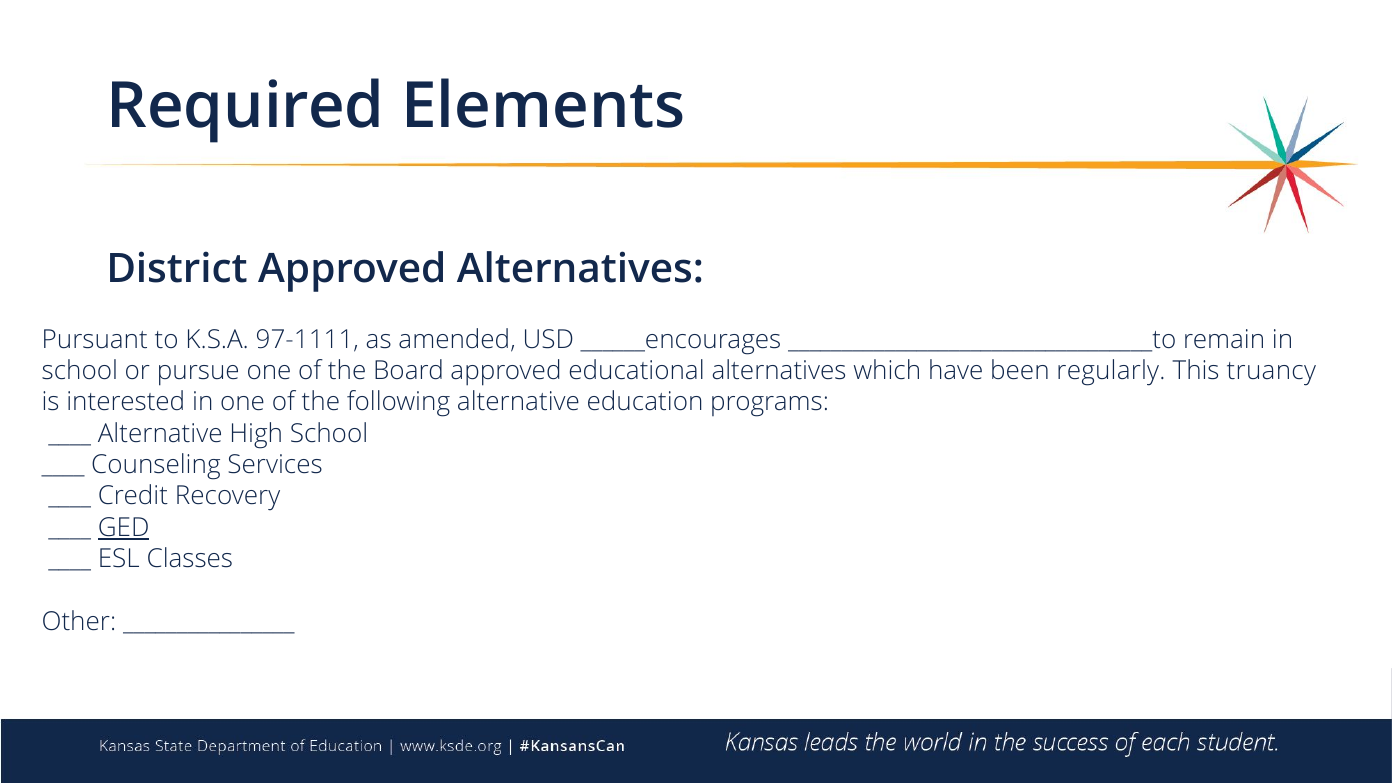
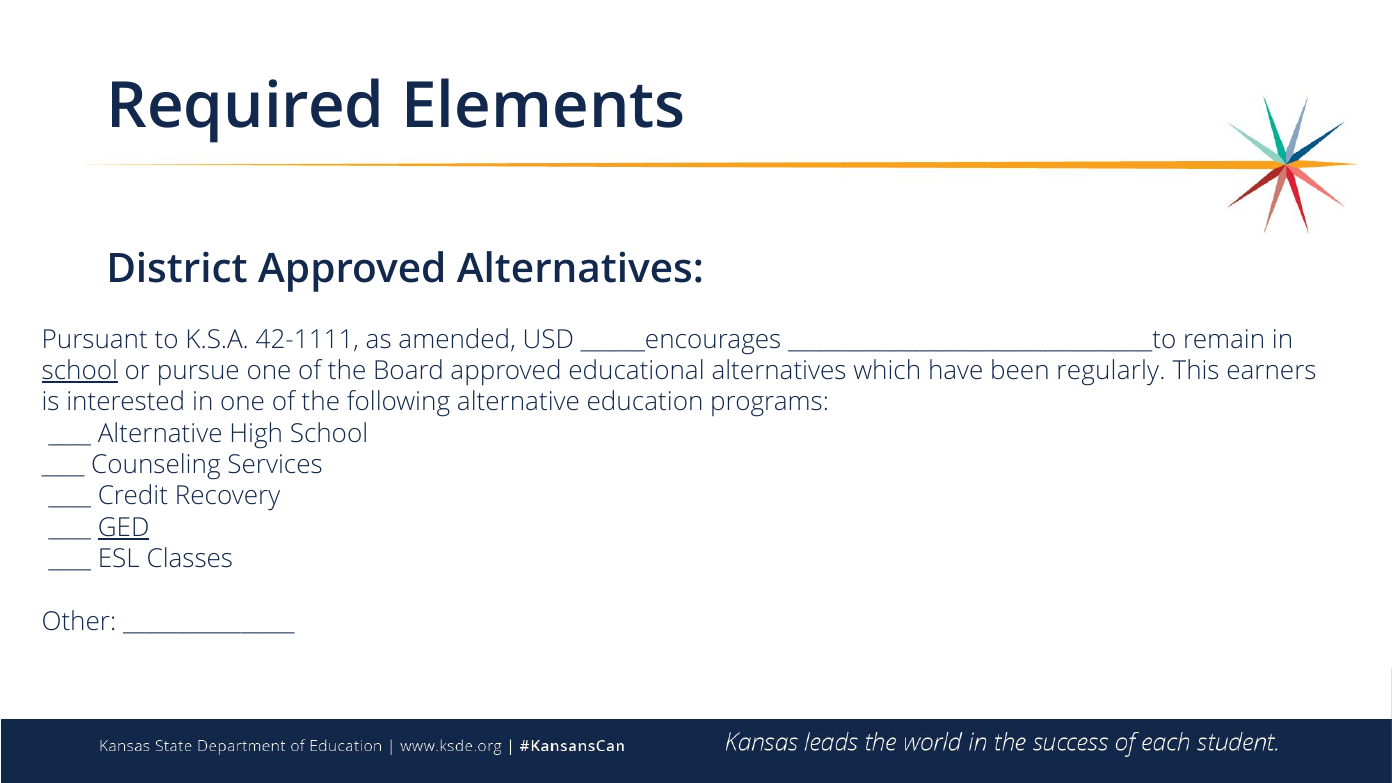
97-1111: 97-1111 -> 42-1111
school at (80, 371) underline: none -> present
truancy: truancy -> earners
